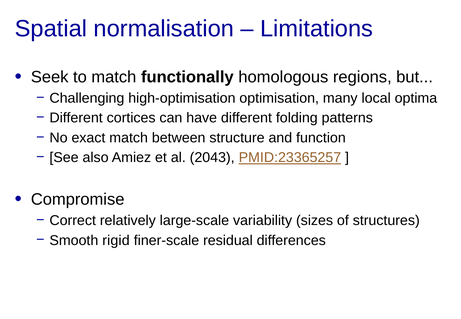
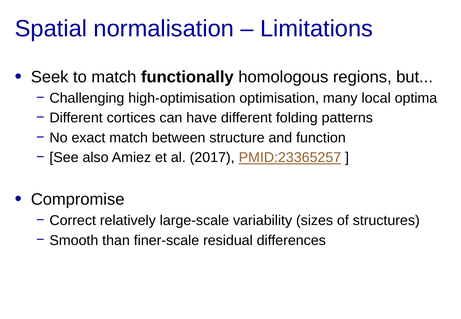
2043: 2043 -> 2017
rigid: rigid -> than
